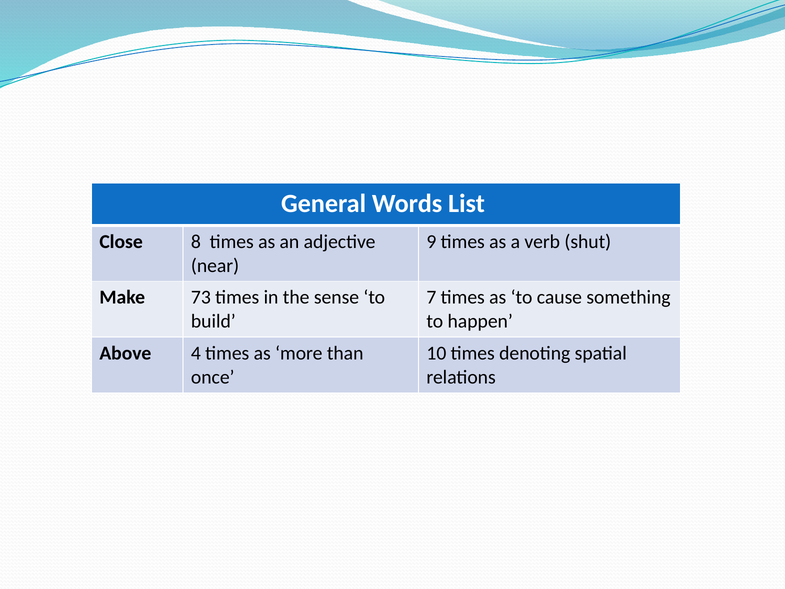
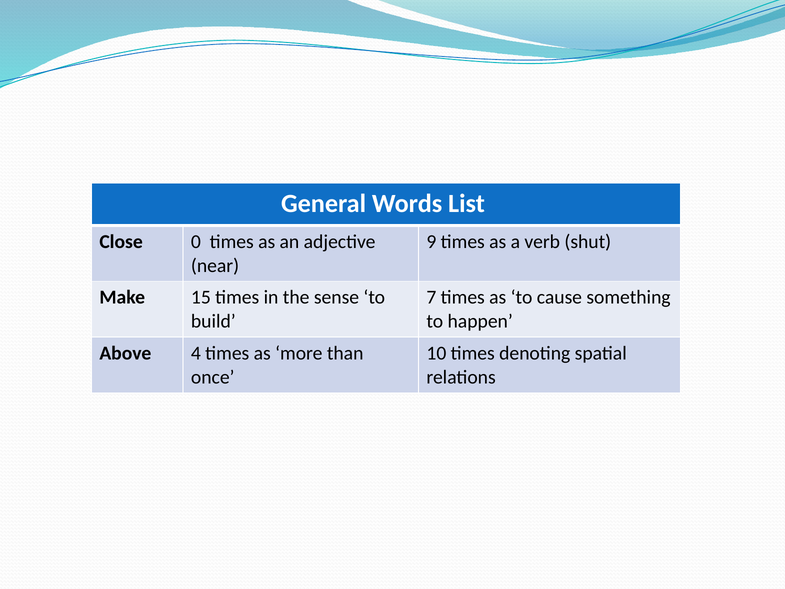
8: 8 -> 0
73: 73 -> 15
